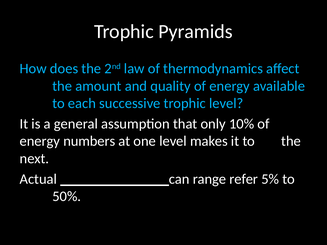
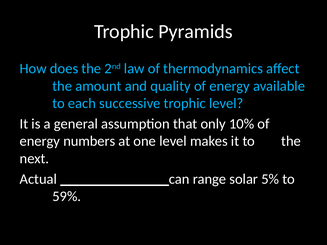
refer: refer -> solar
50%: 50% -> 59%
